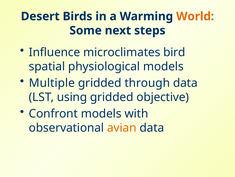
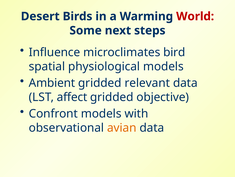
World colour: orange -> red
Multiple: Multiple -> Ambient
through: through -> relevant
using: using -> affect
